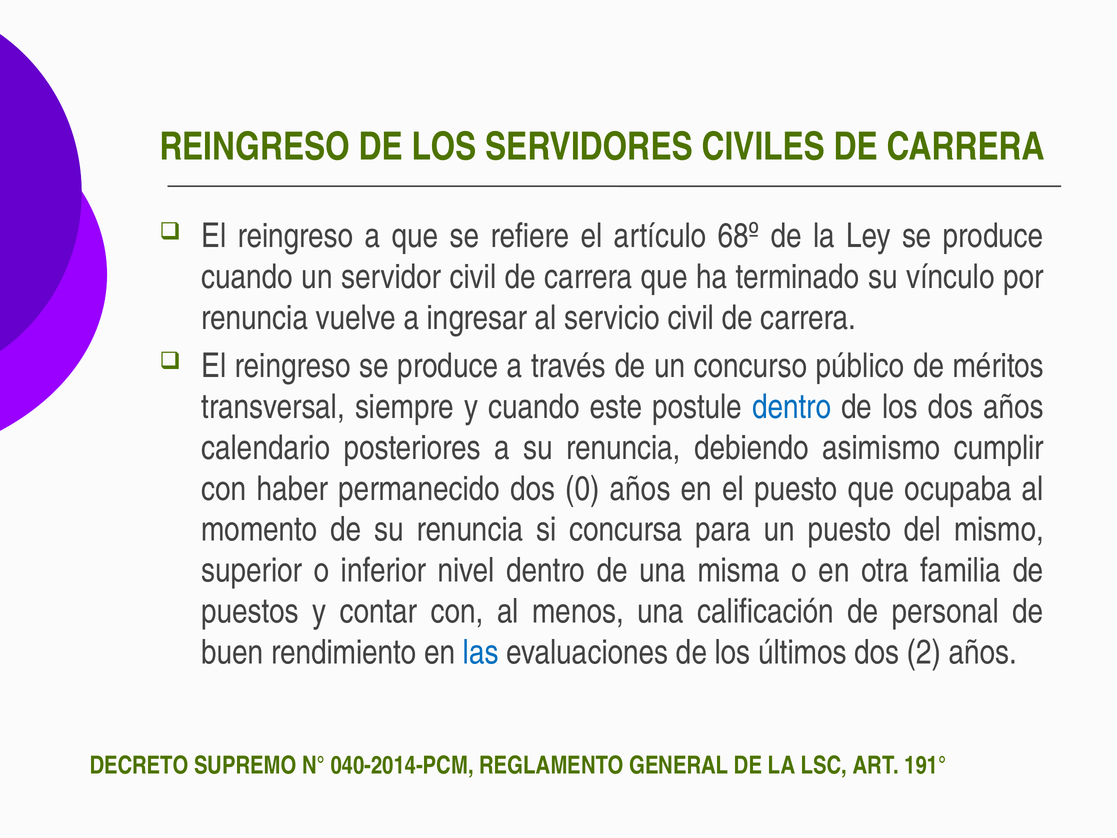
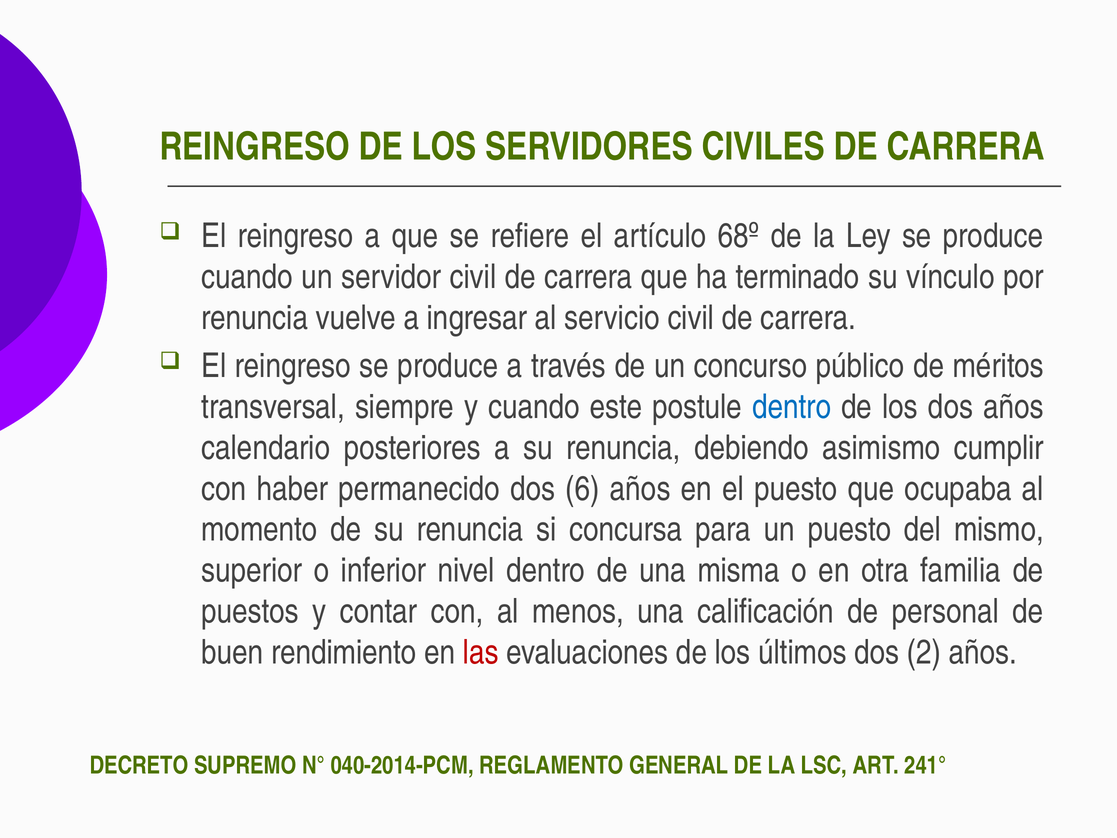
0: 0 -> 6
las colour: blue -> red
191°: 191° -> 241°
